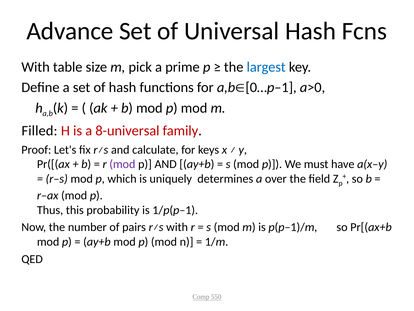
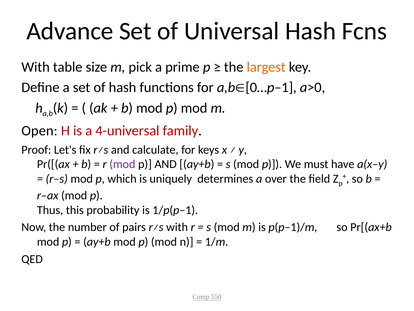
largest colour: blue -> orange
Filled: Filled -> Open
8-universal: 8-universal -> 4-universal
